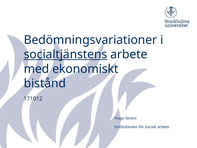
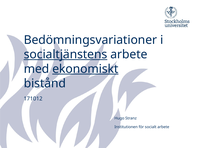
ekonomiskt underline: none -> present
